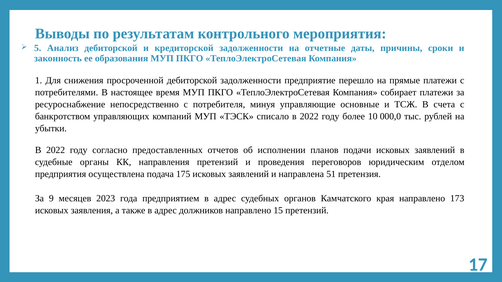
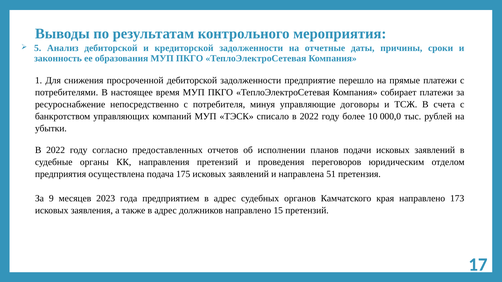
основные: основные -> договоры
